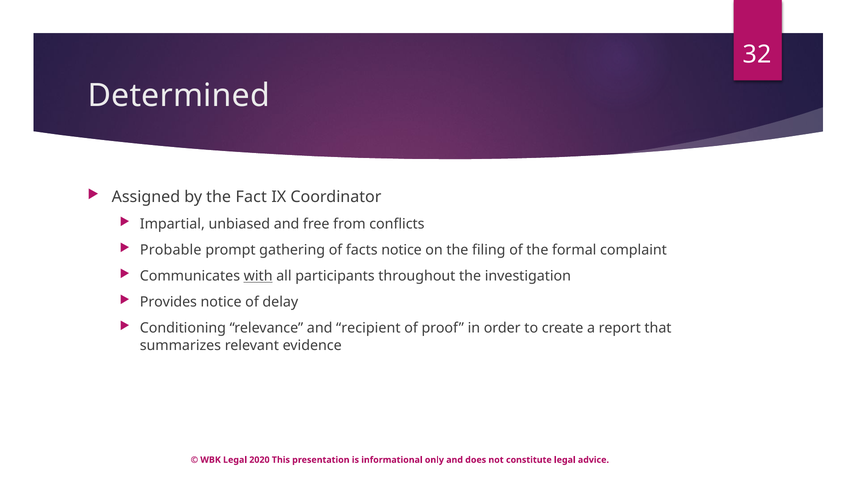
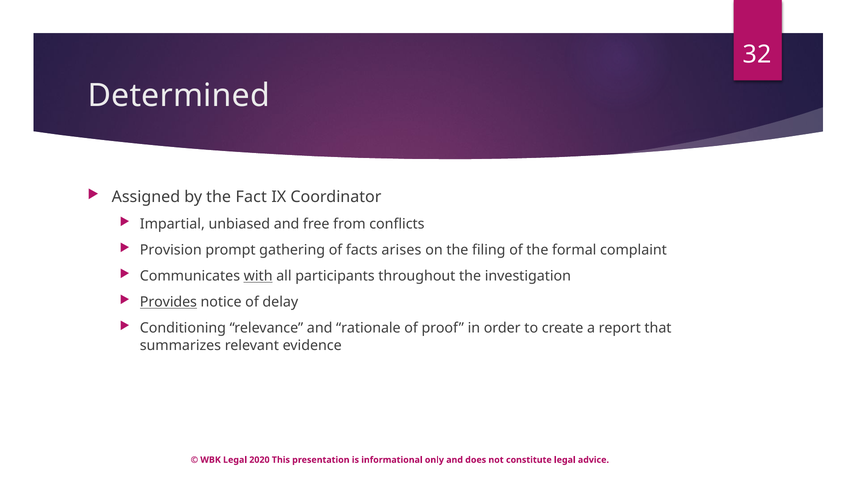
Probable: Probable -> Provision
facts notice: notice -> arises
Provides underline: none -> present
recipient: recipient -> rationale
